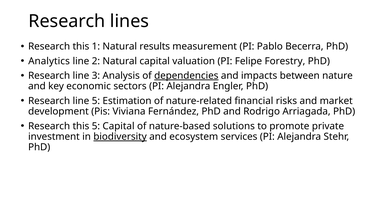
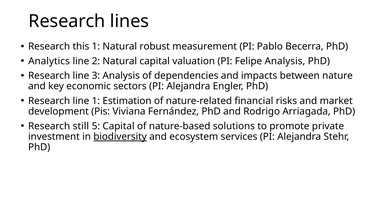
results: results -> robust
Felipe Forestry: Forestry -> Analysis
dependencies underline: present -> none
line 5: 5 -> 1
this at (81, 126): this -> still
